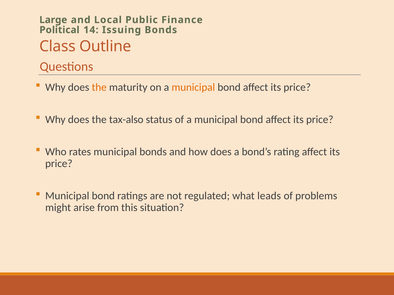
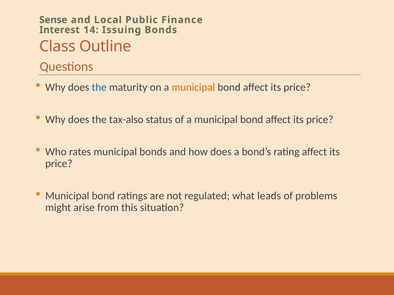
Large: Large -> Sense
Political: Political -> Interest
the at (99, 87) colour: orange -> blue
